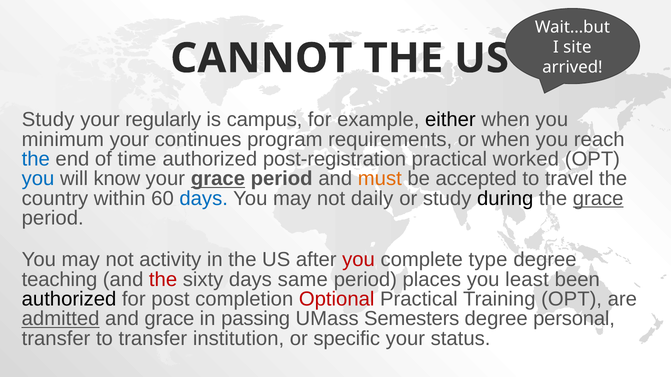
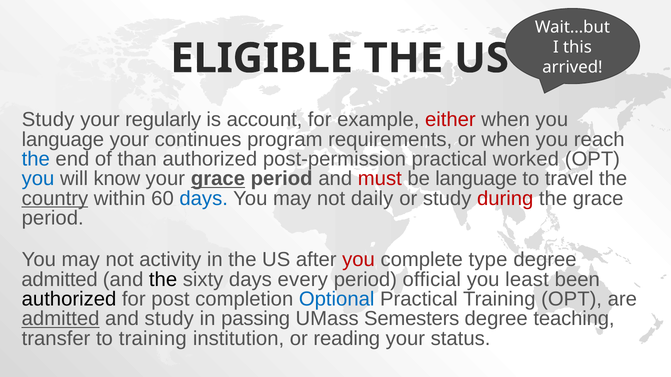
site: site -> this
CANNOT: CANNOT -> ELIGIBLE
campus: campus -> account
either colour: black -> red
minimum at (63, 140): minimum -> language
time: time -> than
post-registration: post-registration -> post-permission
must colour: orange -> red
be accepted: accepted -> language
country underline: none -> present
during colour: black -> red
grace at (598, 199) underline: present -> none
teaching at (60, 280): teaching -> admitted
the at (163, 280) colour: red -> black
same: same -> every
places: places -> official
Optional colour: red -> blue
and grace: grace -> study
personal: personal -> teaching
to transfer: transfer -> training
specific: specific -> reading
